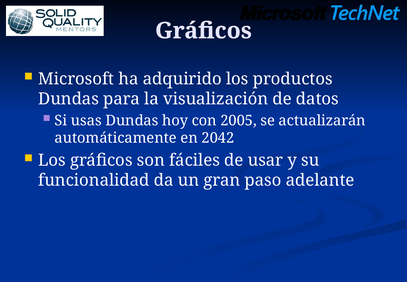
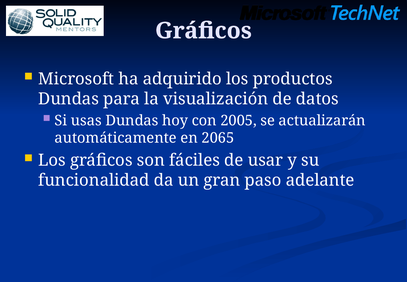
2042: 2042 -> 2065
